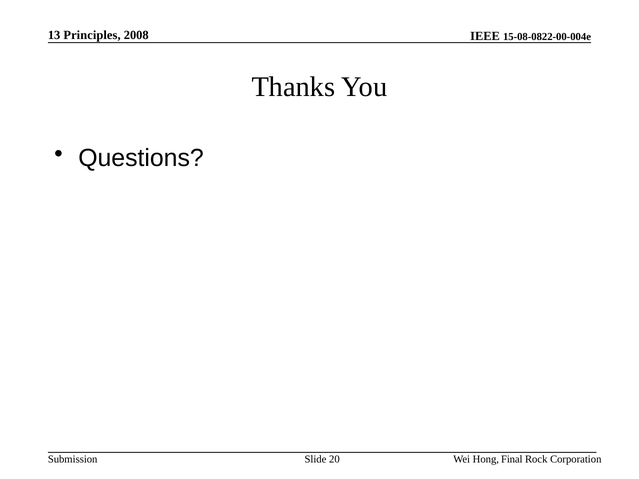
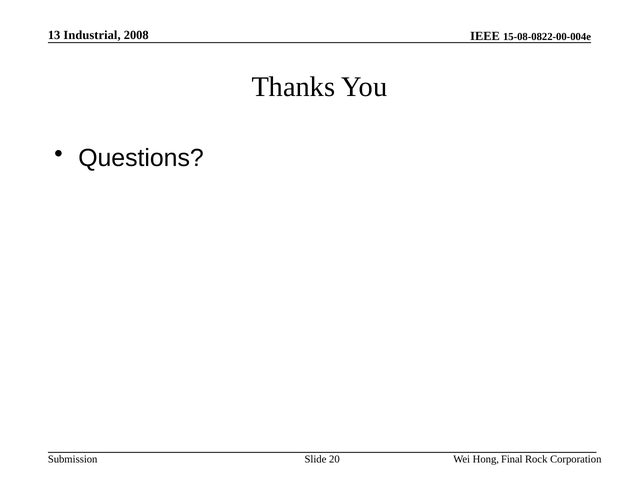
Principles: Principles -> Industrial
